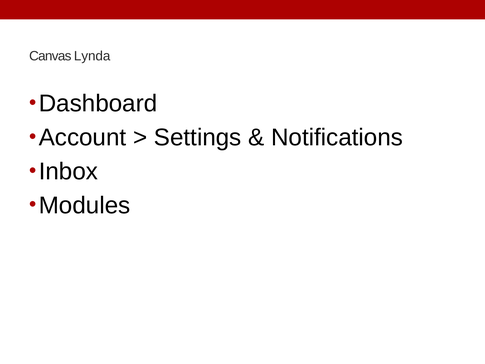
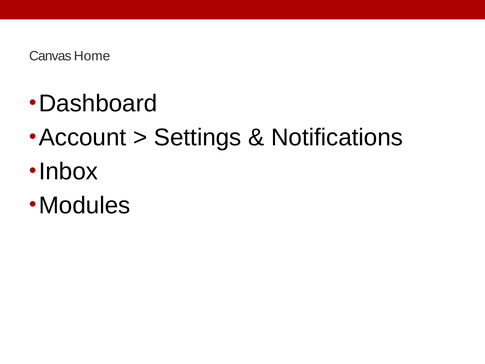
Lynda: Lynda -> Home
